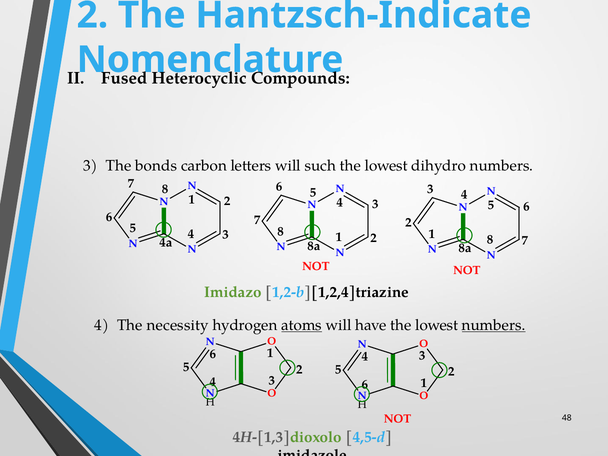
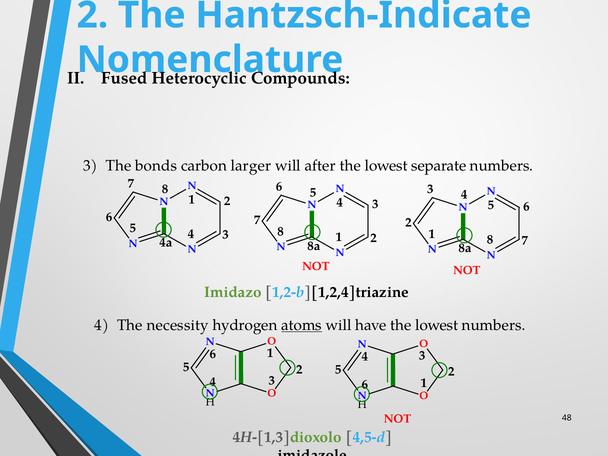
letters: letters -> larger
such: such -> after
dihydro: dihydro -> separate
numbers at (494, 325) underline: present -> none
